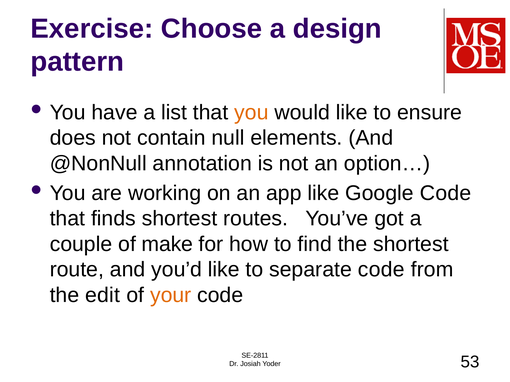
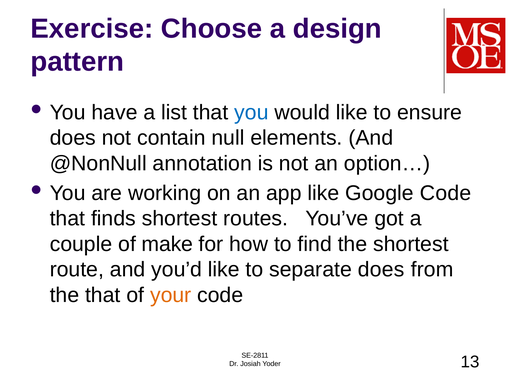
you at (251, 113) colour: orange -> blue
separate code: code -> does
the edit: edit -> that
53: 53 -> 13
